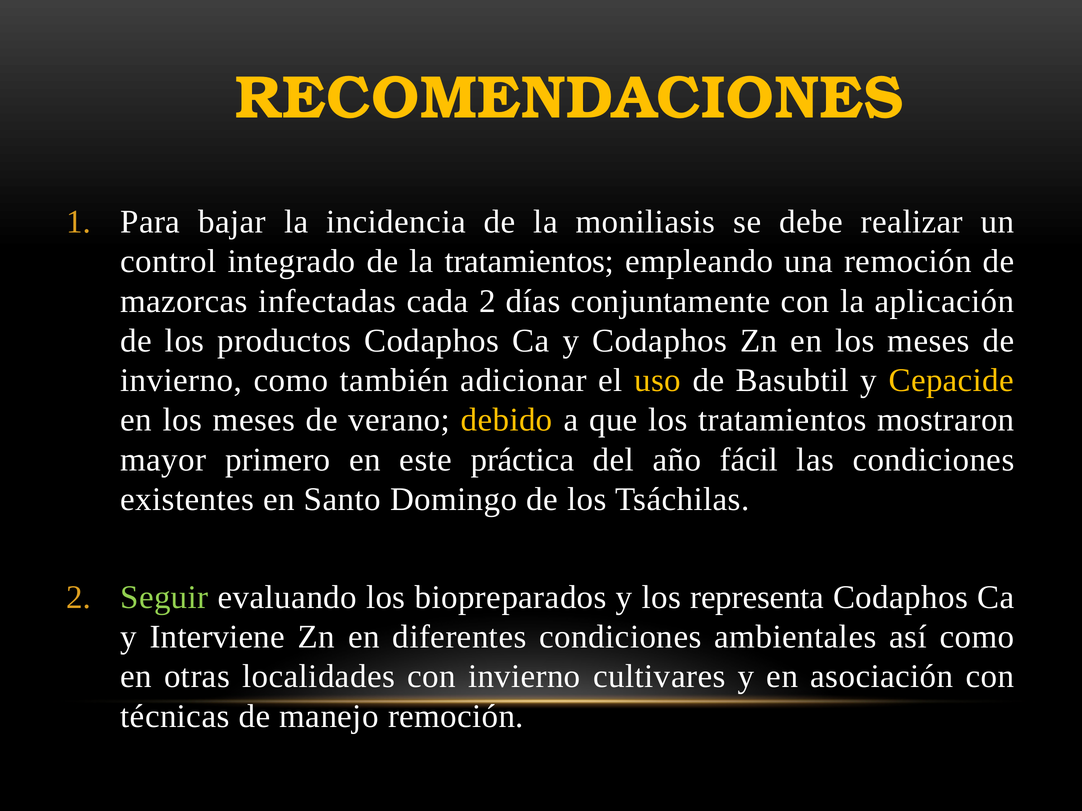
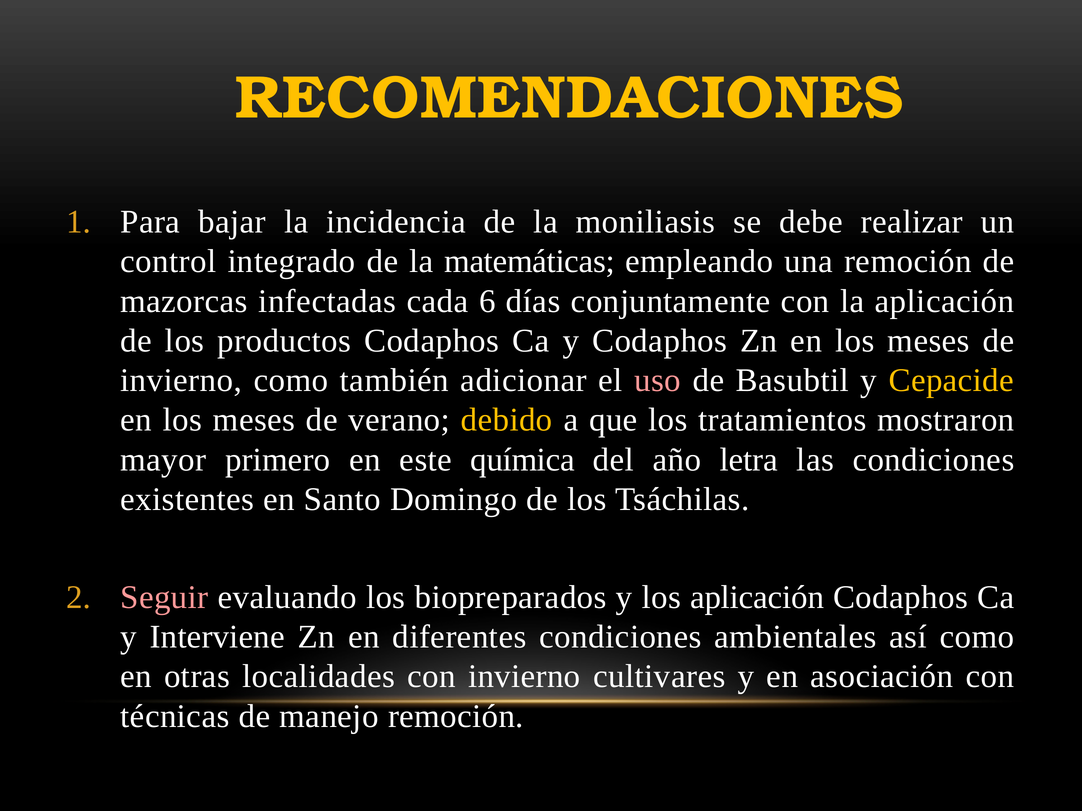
la tratamientos: tratamientos -> matemáticas
cada 2: 2 -> 6
uso colour: yellow -> pink
práctica: práctica -> química
fácil: fácil -> letra
Seguir colour: light green -> pink
los representa: representa -> aplicación
